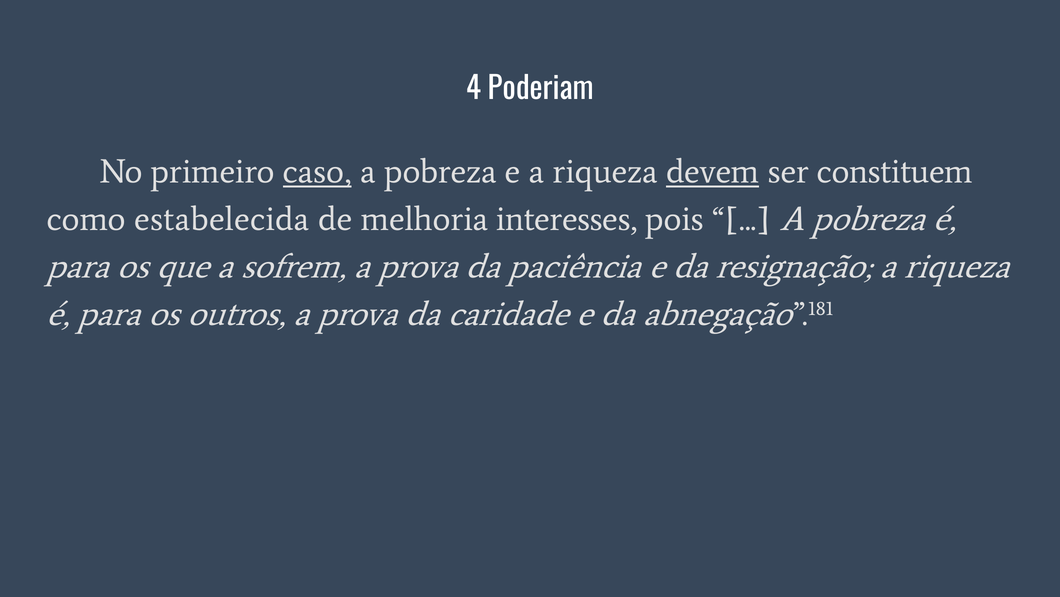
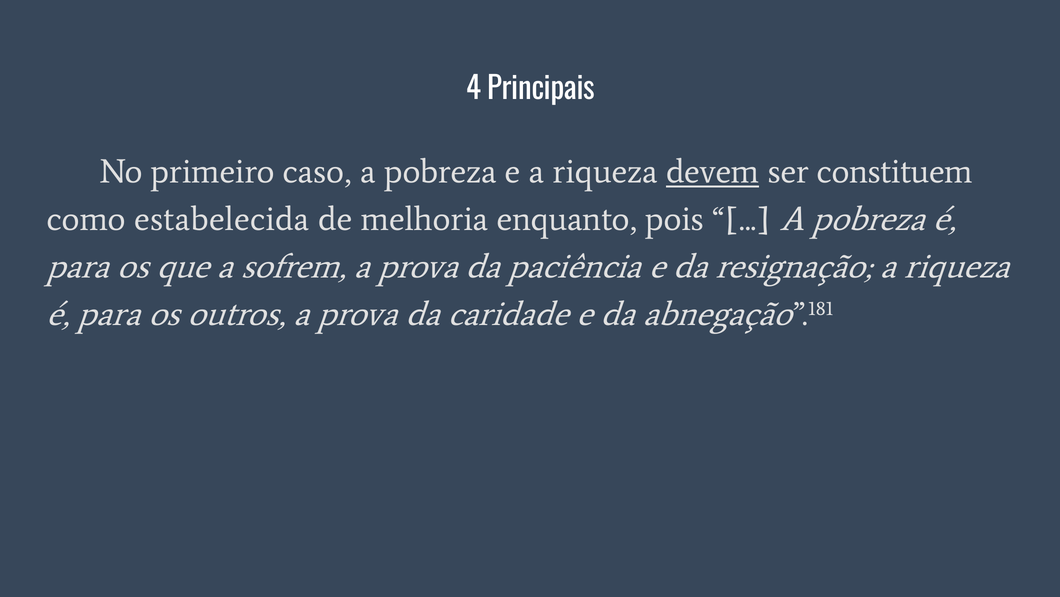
Poderiam: Poderiam -> Principais
caso underline: present -> none
interesses: interesses -> enquanto
